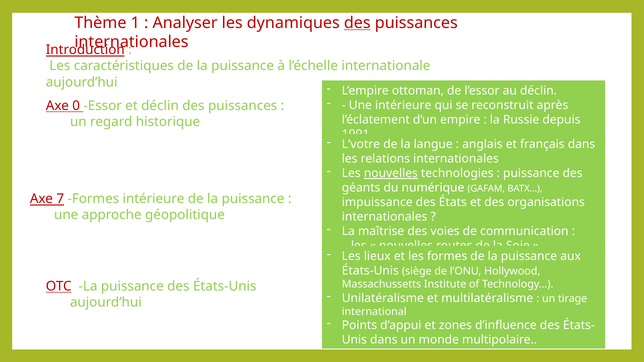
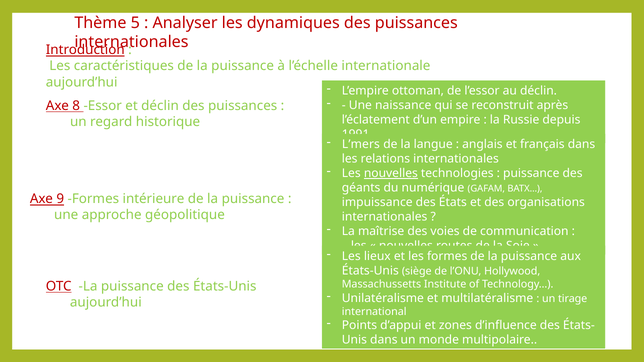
1: 1 -> 5
des at (357, 23) underline: present -> none
Une intérieure: intérieure -> naissance
0: 0 -> 8
L’votre: L’votre -> L’mers
7: 7 -> 9
